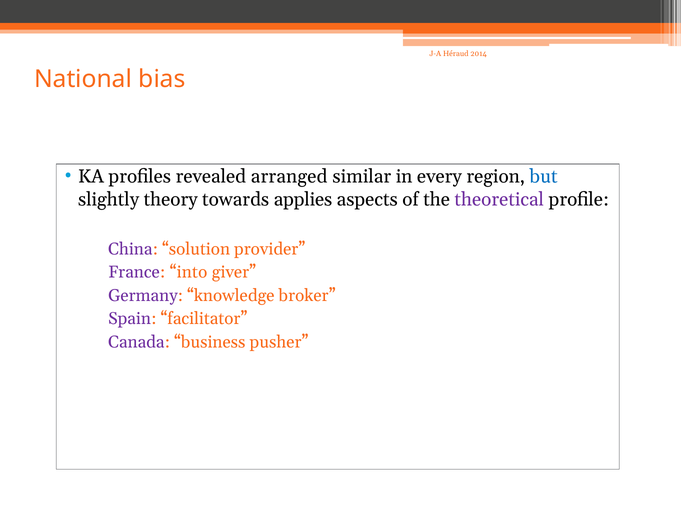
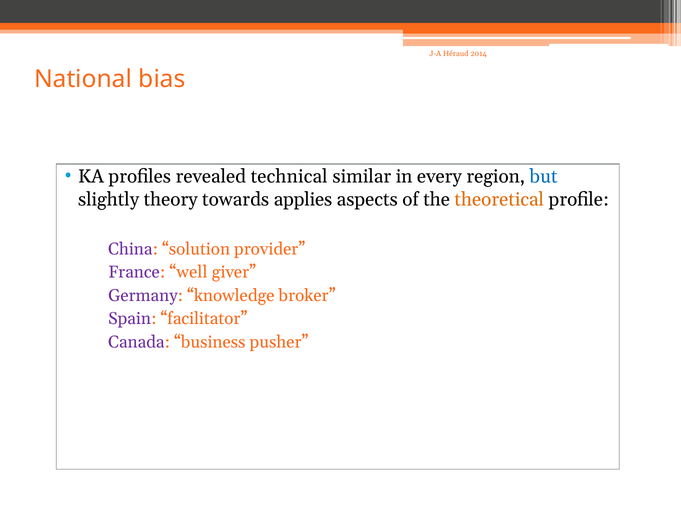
arranged: arranged -> technical
theoretical colour: purple -> orange
into: into -> well
